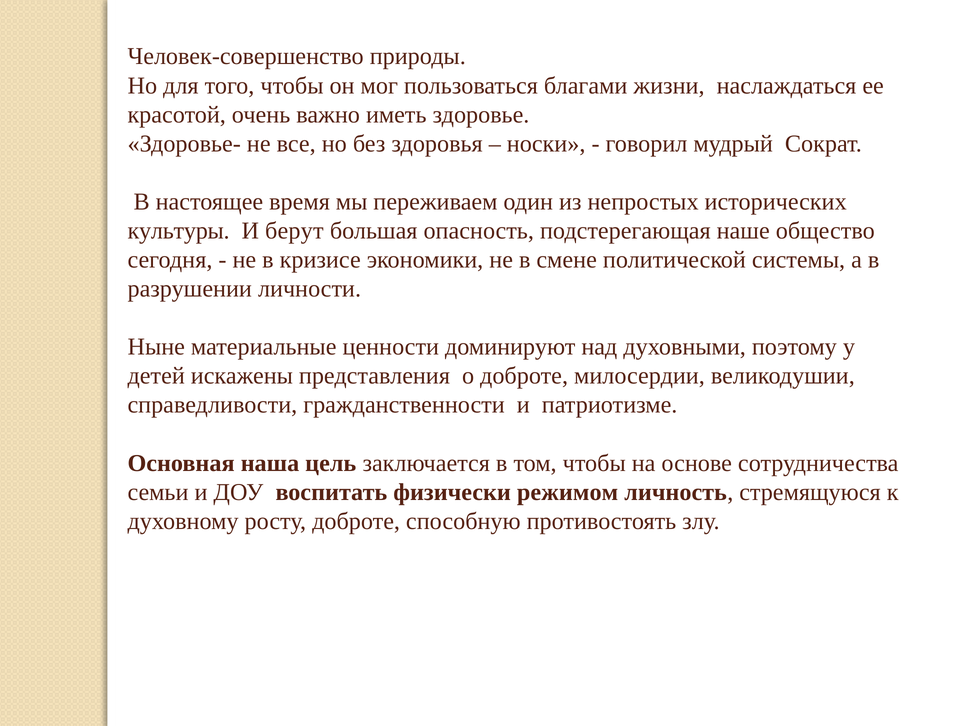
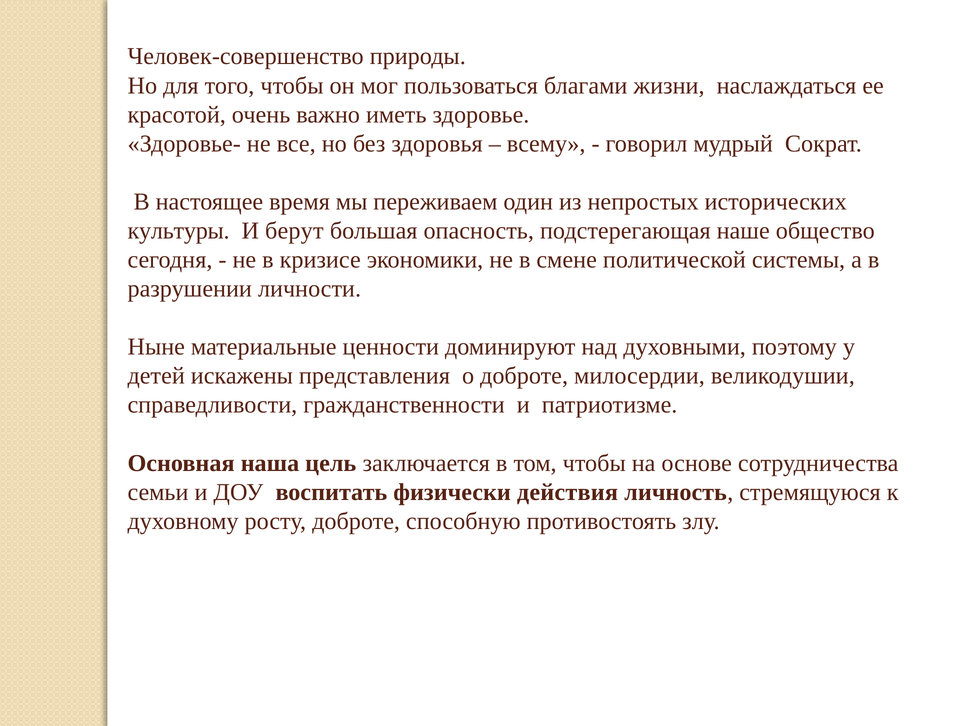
носки: носки -> всему
режимом: режимом -> действия
